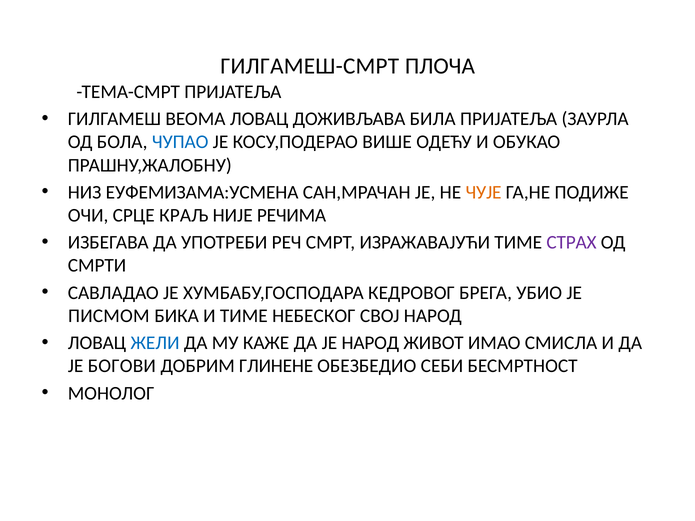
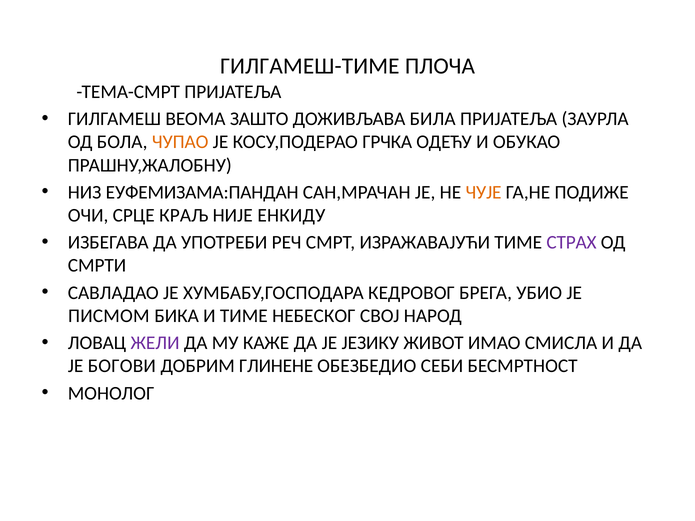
ГИЛГАМЕШ-СМРТ: ГИЛГАМЕШ-СМРТ -> ГИЛГАМЕШ-ТИМЕ
ВЕОМА ЛОВАЦ: ЛОВАЦ -> ЗАШТО
ЧУПАО colour: blue -> orange
ВИШЕ: ВИШЕ -> ГРЧКА
ЕУФЕМИЗАМА:УСМЕНА: ЕУФЕМИЗАМА:УСМЕНА -> ЕУФЕМИЗАМА:ПАНДАН
РЕЧИМА: РЕЧИМА -> ЕНКИДУ
ЖЕЛИ colour: blue -> purple
ЈЕ НАРОД: НАРОД -> ЈЕЗИКУ
